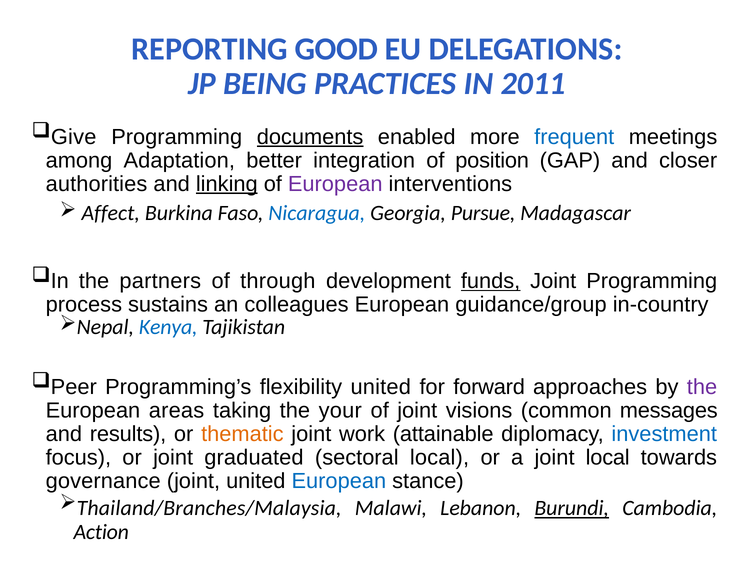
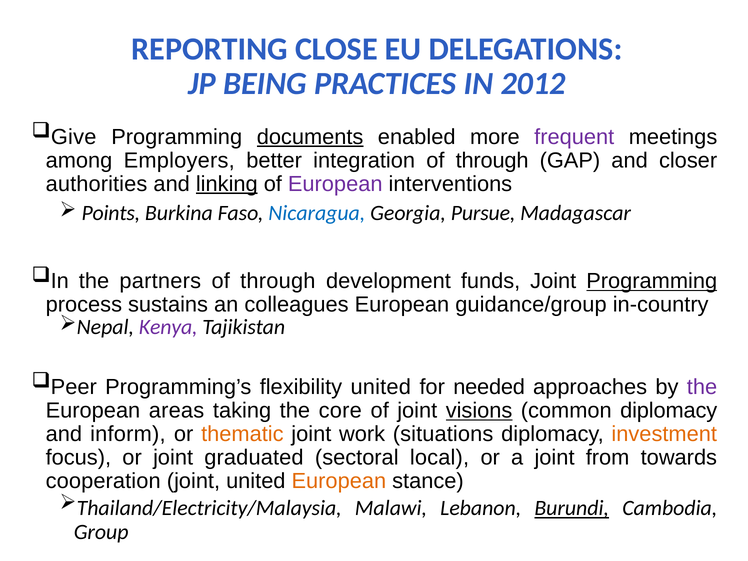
GOOD: GOOD -> CLOSE
2011: 2011 -> 2012
frequent colour: blue -> purple
Adaptation: Adaptation -> Employers
integration of position: position -> through
Affect: Affect -> Points
funds underline: present -> none
Programming at (652, 281) underline: none -> present
Kenya colour: blue -> purple
forward: forward -> needed
your: your -> core
visions underline: none -> present
common messages: messages -> diplomacy
results: results -> inform
attainable: attainable -> situations
investment colour: blue -> orange
joint local: local -> from
governance: governance -> cooperation
European at (339, 481) colour: blue -> orange
Thailand/Branches/Malaysia: Thailand/Branches/Malaysia -> Thailand/Electricity/Malaysia
Action: Action -> Group
